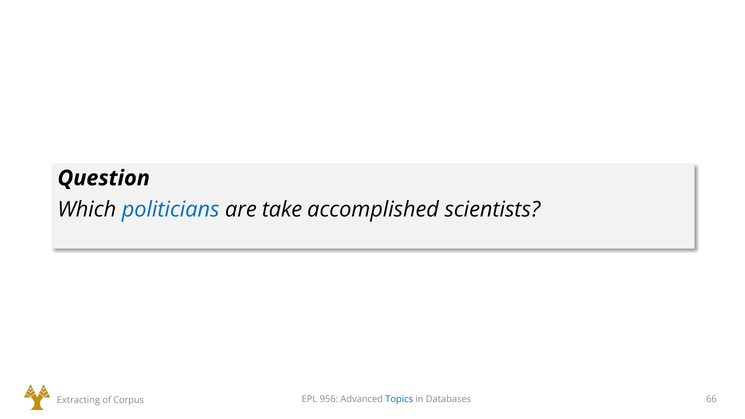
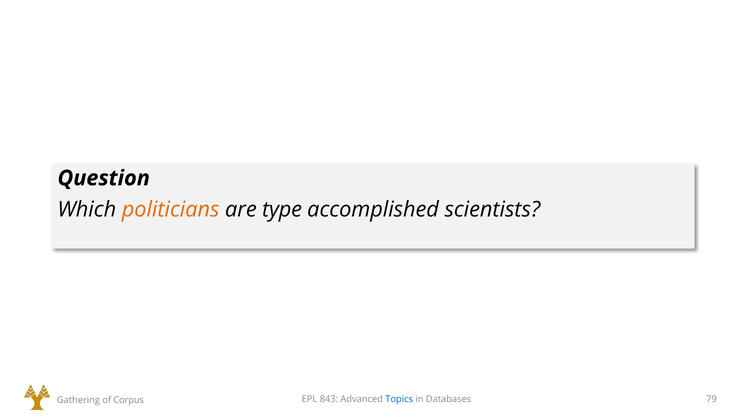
politicians colour: blue -> orange
take: take -> type
956: 956 -> 843
66: 66 -> 79
Extracting: Extracting -> Gathering
